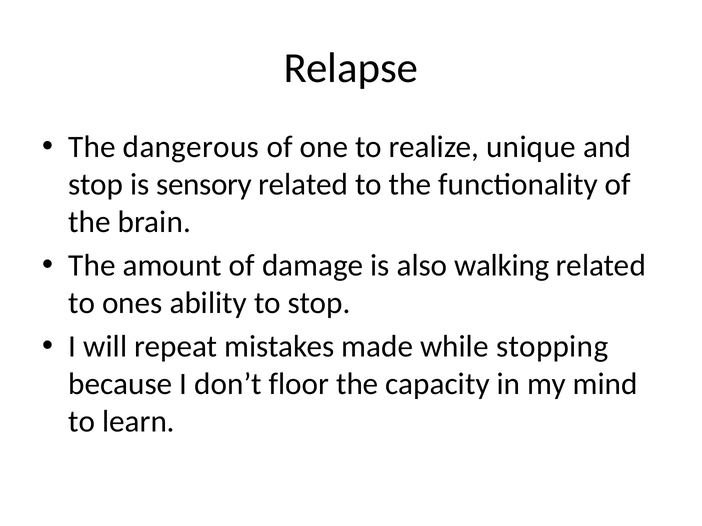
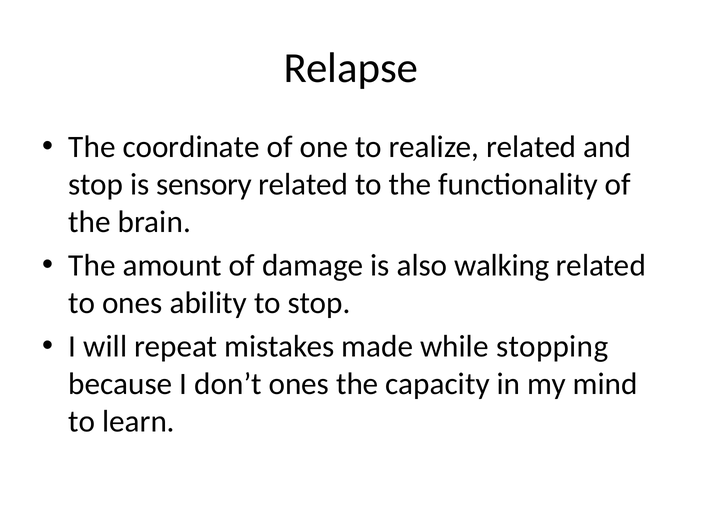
dangerous: dangerous -> coordinate
realize unique: unique -> related
don’t floor: floor -> ones
